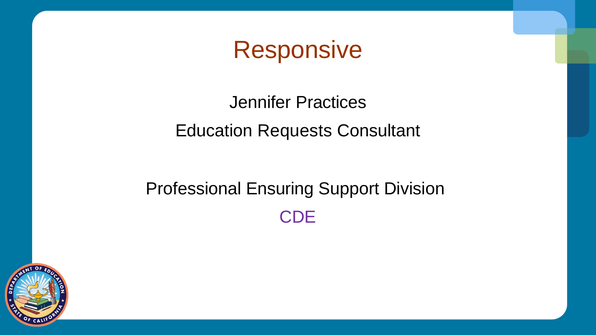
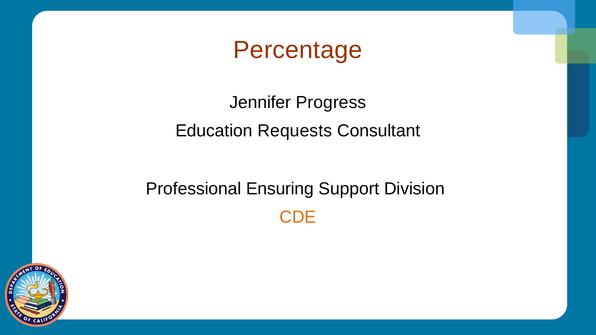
Responsive: Responsive -> Percentage
Practices: Practices -> Progress
CDE colour: purple -> orange
